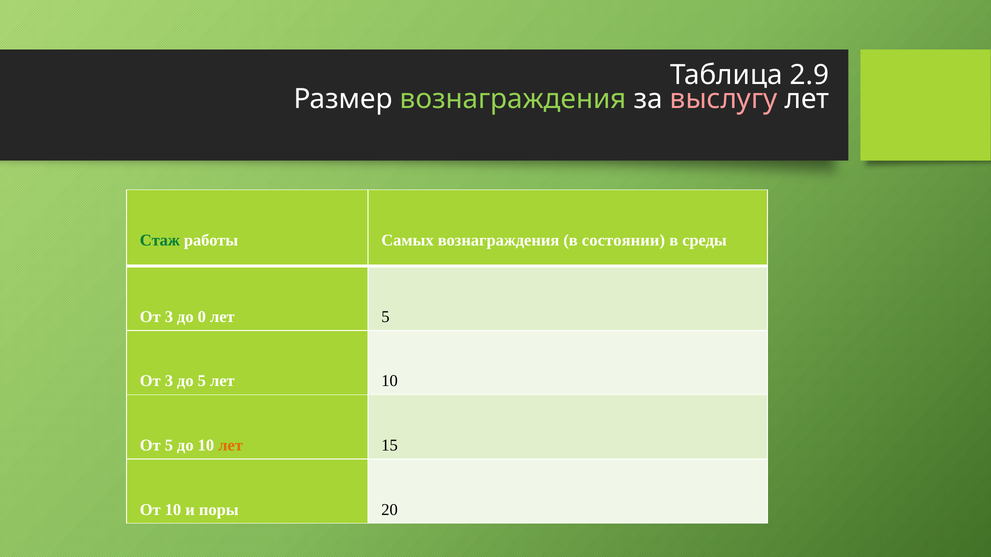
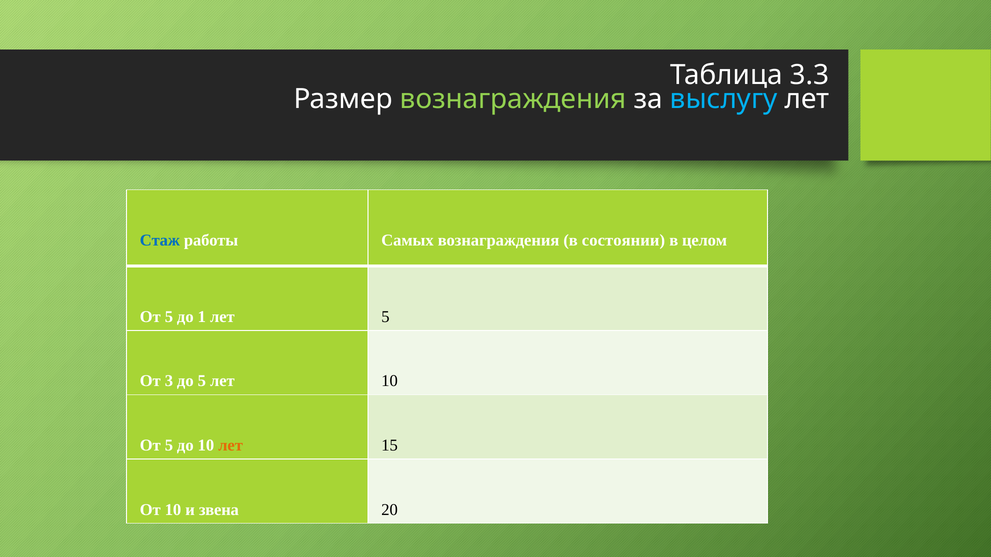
2.9: 2.9 -> 3.3
выслугу colour: pink -> light blue
Стаж colour: green -> blue
среды: среды -> целом
3 at (169, 317): 3 -> 5
0: 0 -> 1
поры: поры -> звена
